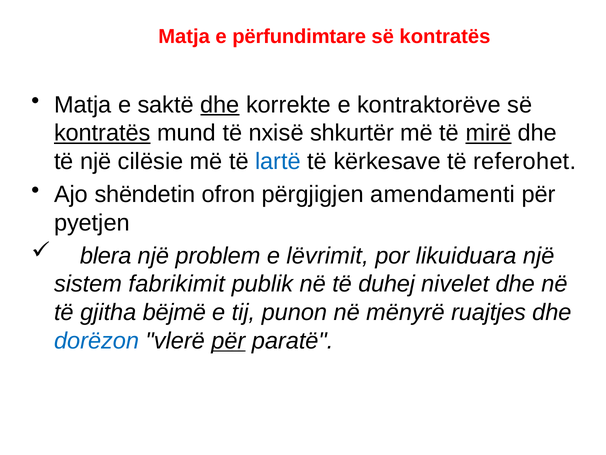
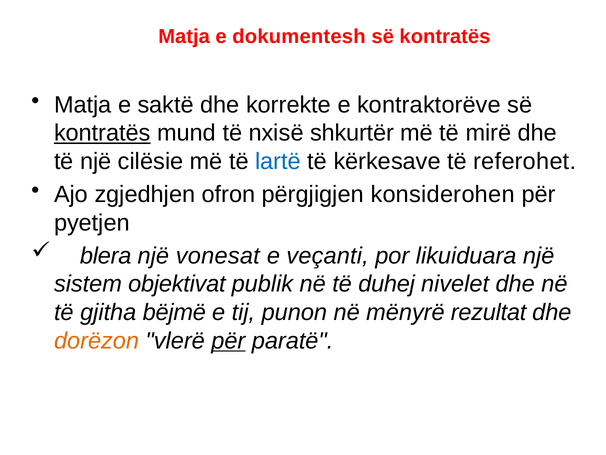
përfundimtare: përfundimtare -> dokumentesh
dhe at (220, 105) underline: present -> none
mirë underline: present -> none
shëndetin: shëndetin -> zgjedhjen
amendamenti: amendamenti -> konsiderohen
problem: problem -> vonesat
lëvrimit: lëvrimit -> veçanti
fabrikimit: fabrikimit -> objektivat
ruajtjes: ruajtjes -> rezultat
dorëzon colour: blue -> orange
